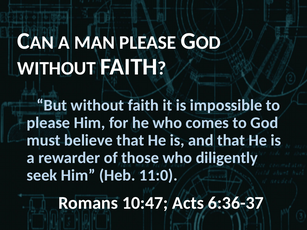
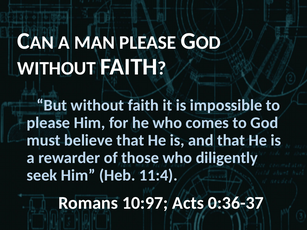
11:0: 11:0 -> 11:4
10:47: 10:47 -> 10:97
6:36-37: 6:36-37 -> 0:36-37
